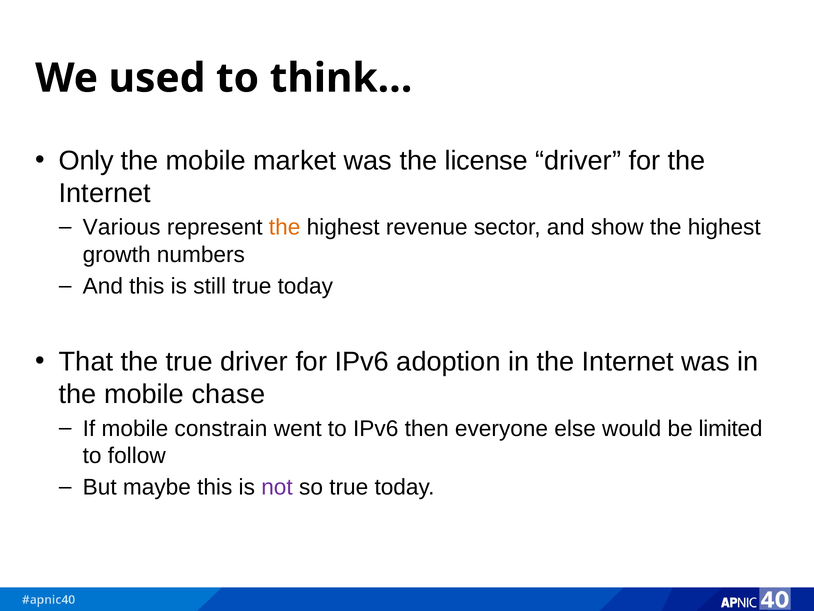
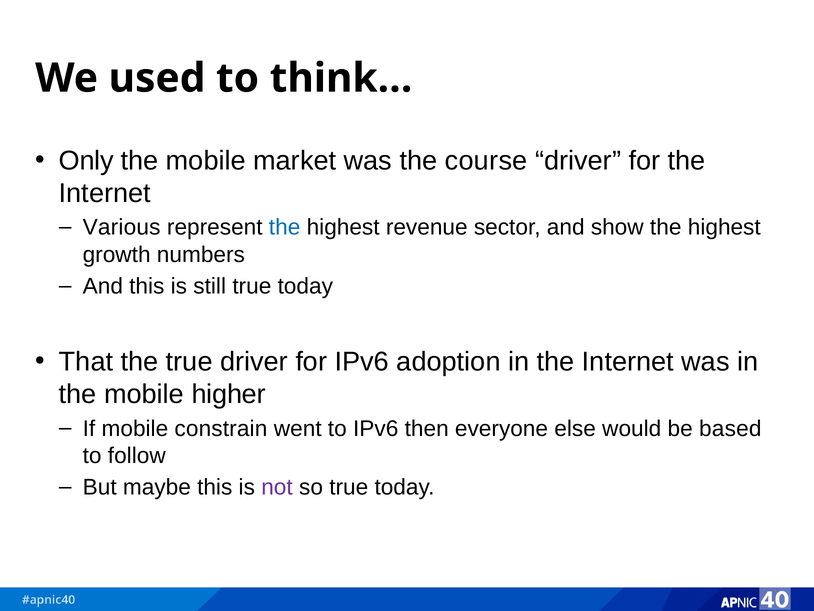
license: license -> course
the at (285, 227) colour: orange -> blue
chase: chase -> higher
limited: limited -> based
